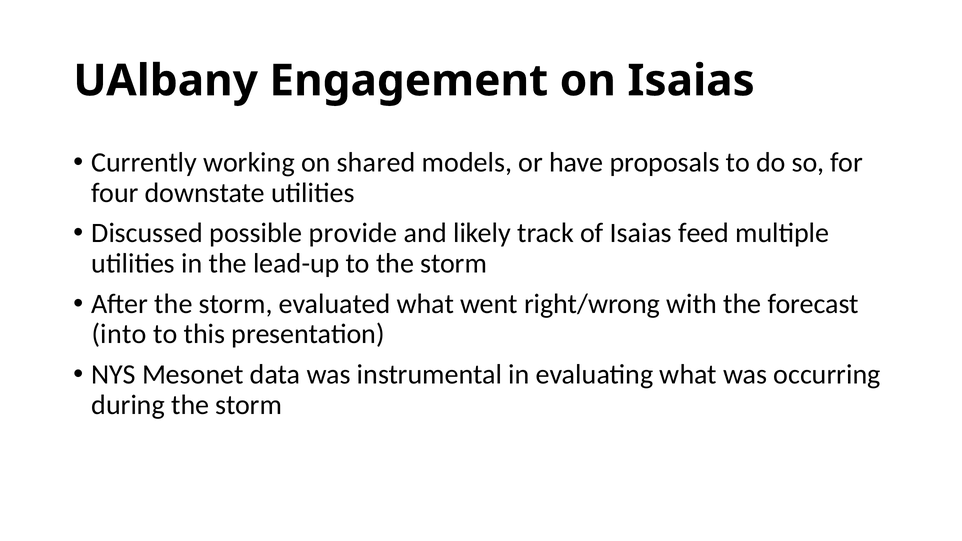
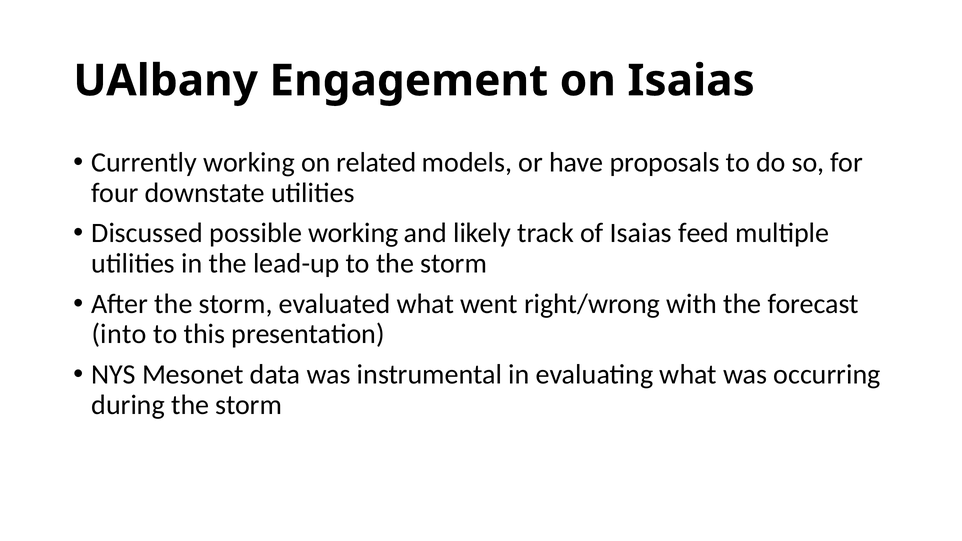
shared: shared -> related
possible provide: provide -> working
